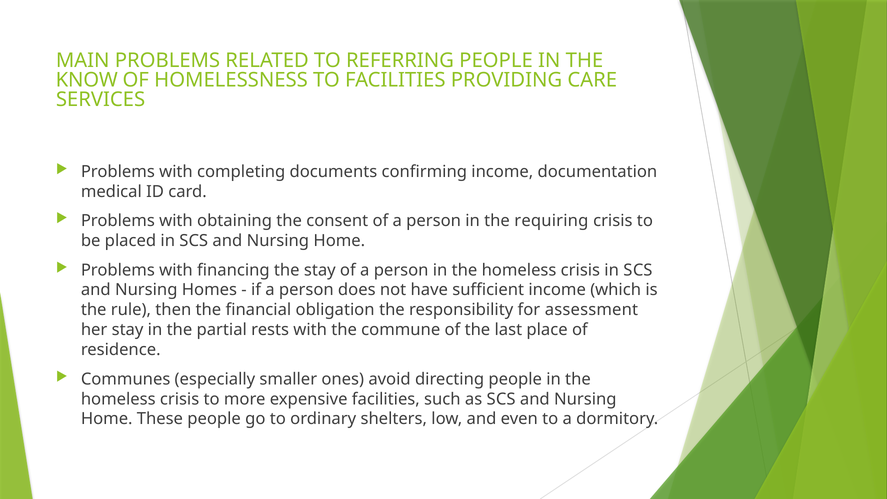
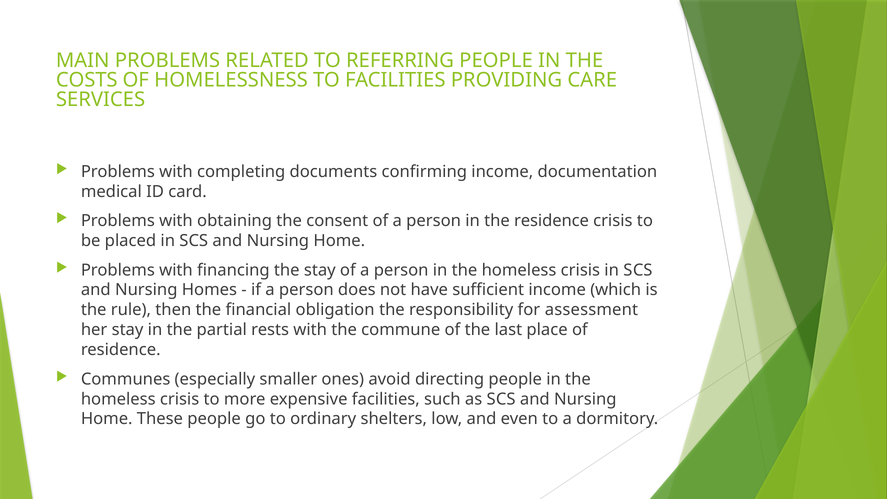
KNOW: KNOW -> COSTS
the requiring: requiring -> residence
